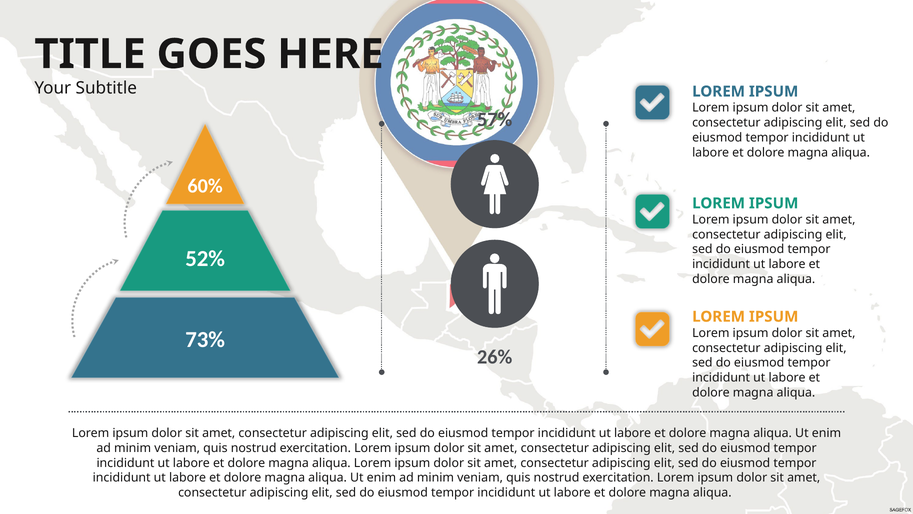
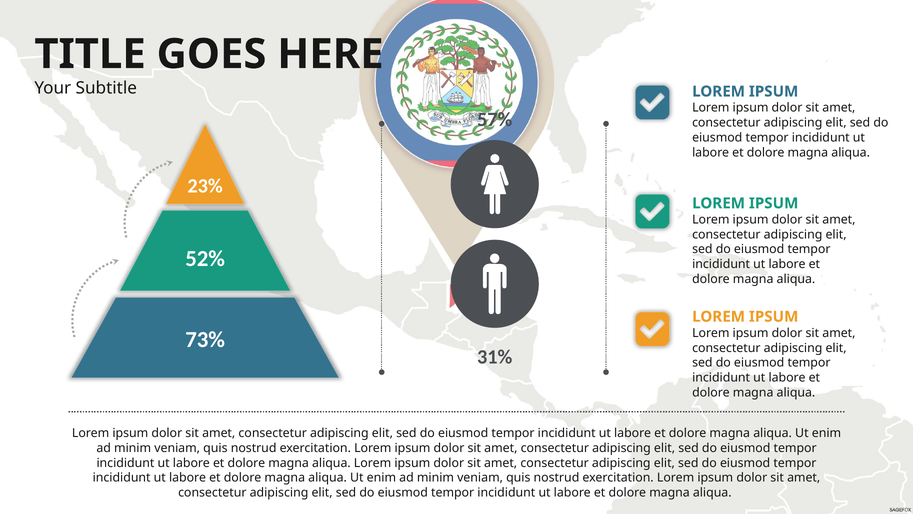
60%: 60% -> 23%
26%: 26% -> 31%
